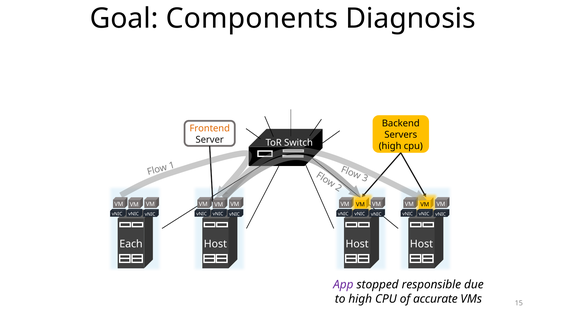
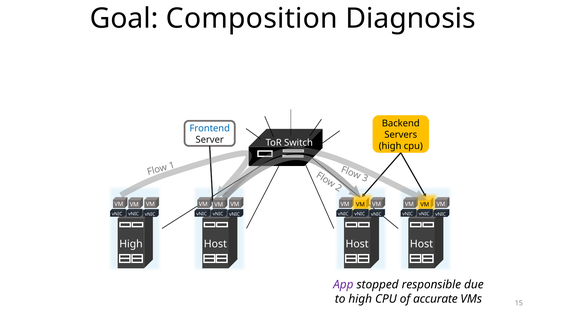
Components: Components -> Composition
Frontend colour: orange -> blue
Each at (131, 244): Each -> High
